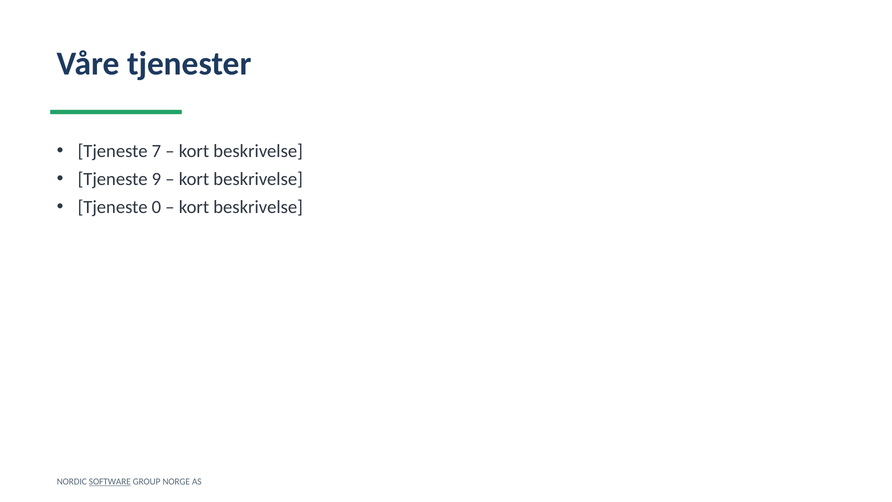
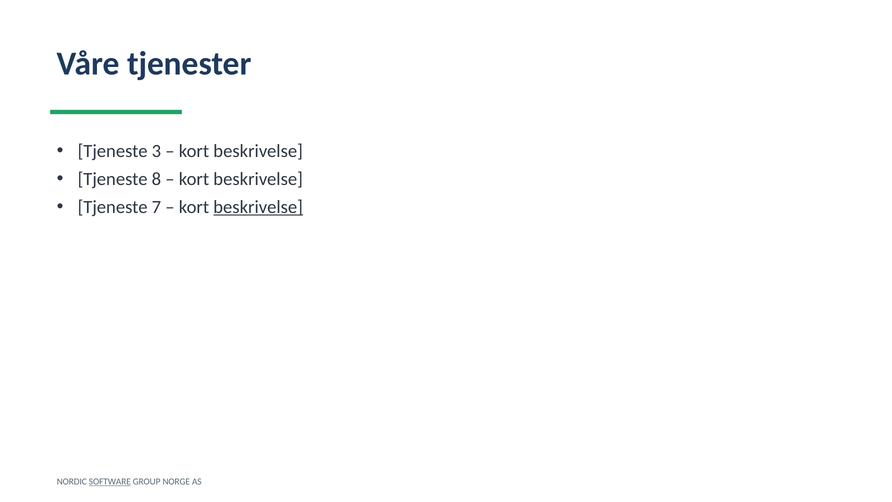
7: 7 -> 3
9: 9 -> 8
0: 0 -> 7
beskrivelse at (258, 207) underline: none -> present
